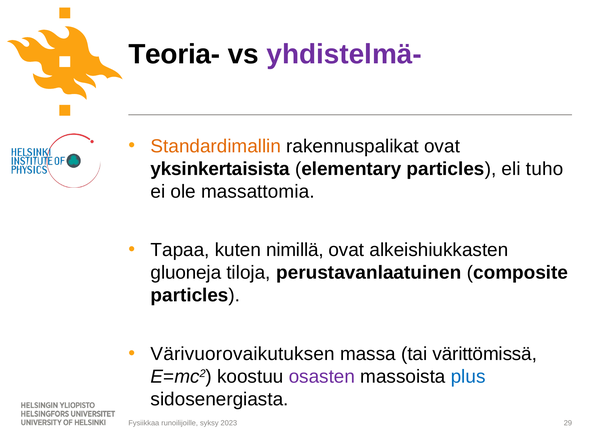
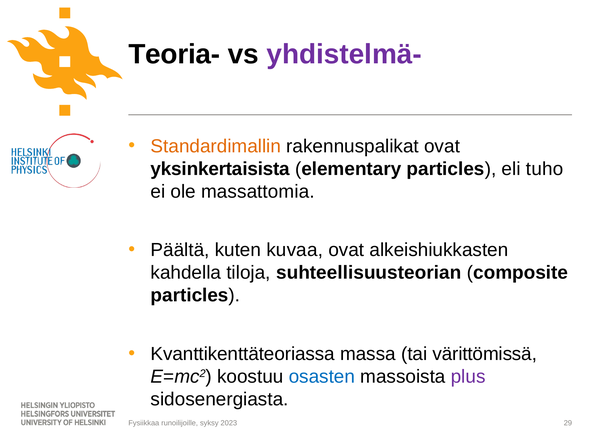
Tapaa: Tapaa -> Päältä
nimillä: nimillä -> kuvaa
gluoneja: gluoneja -> kahdella
perustavanlaatuinen: perustavanlaatuinen -> suhteellisuusteorian
Värivuorovaikutuksen: Värivuorovaikutuksen -> Kvanttikenttäteoriassa
osasten colour: purple -> blue
plus colour: blue -> purple
